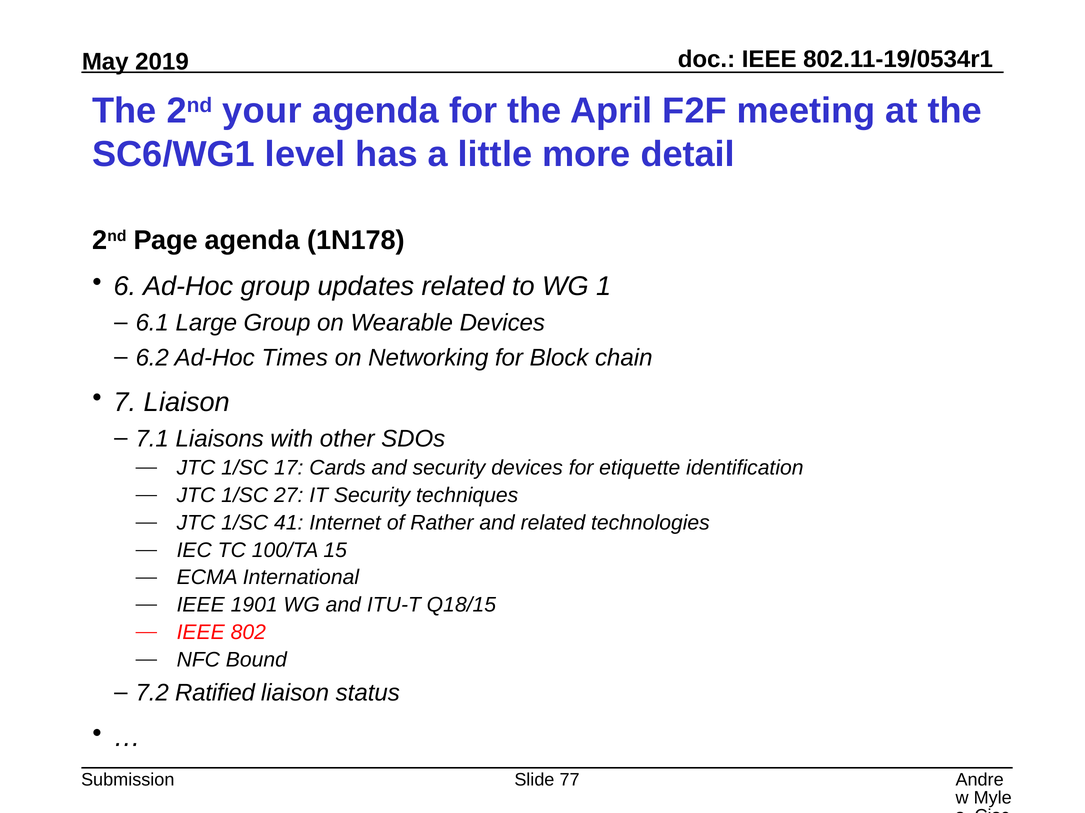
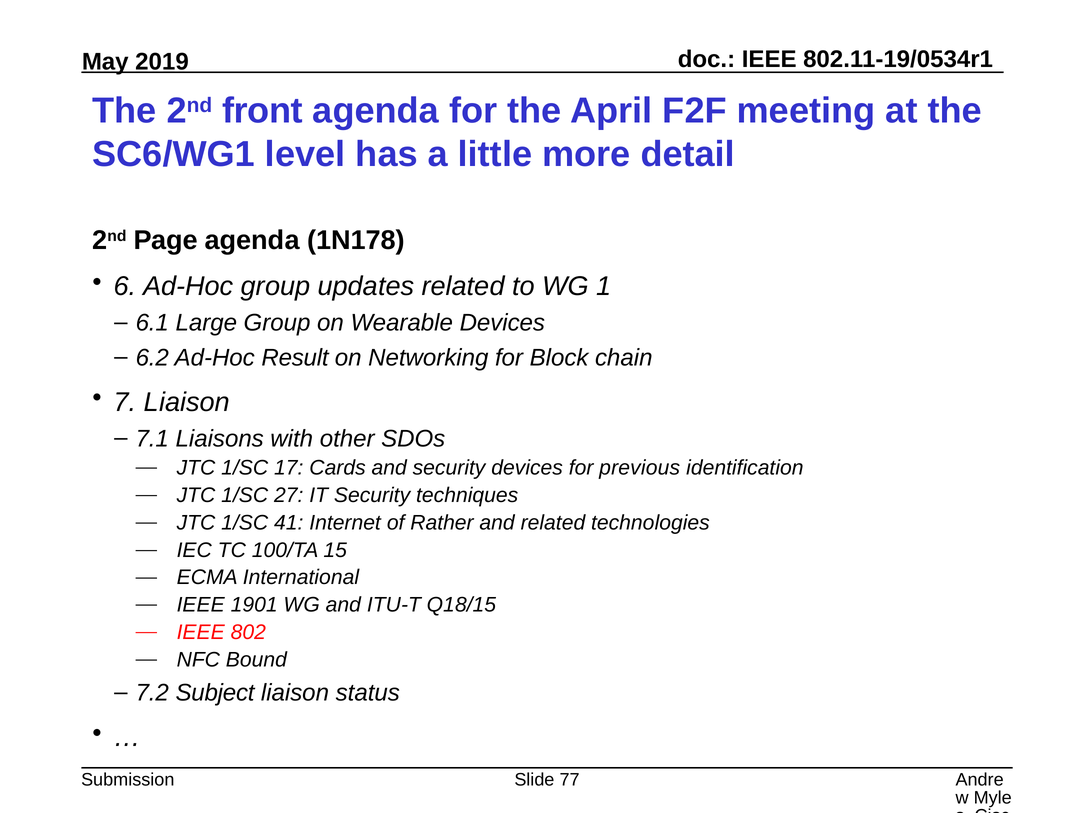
your: your -> front
Times: Times -> Result
etiquette: etiquette -> previous
Ratified: Ratified -> Subject
